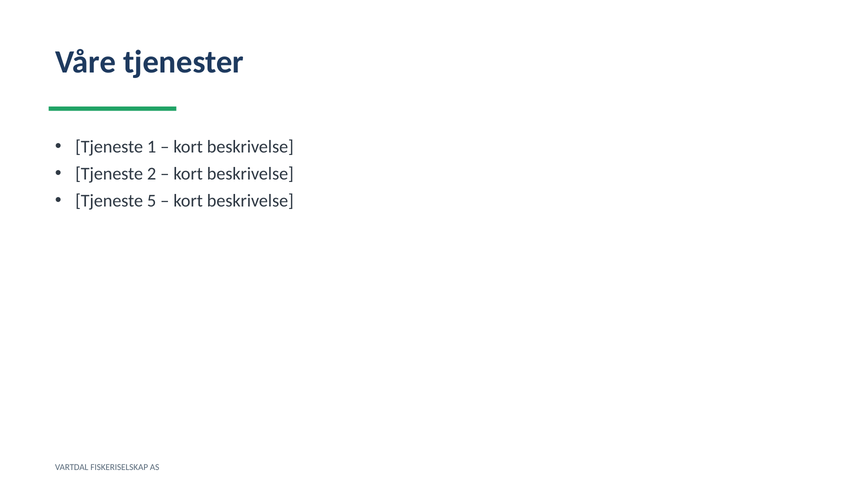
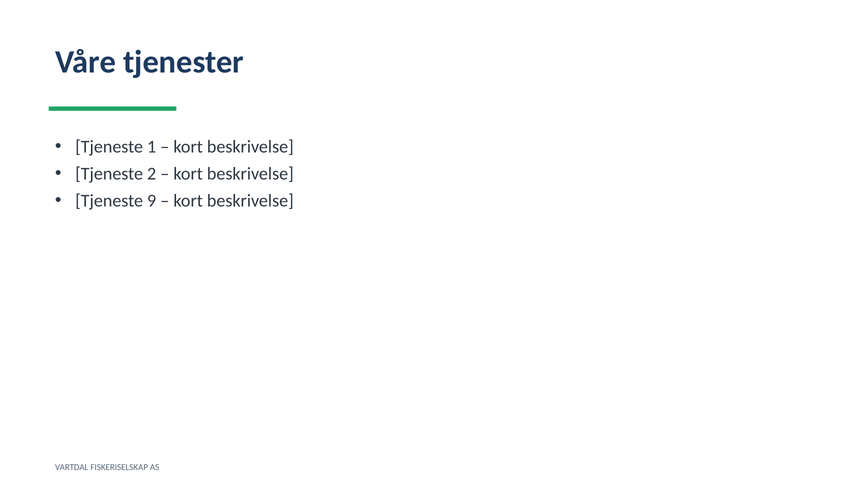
5: 5 -> 9
